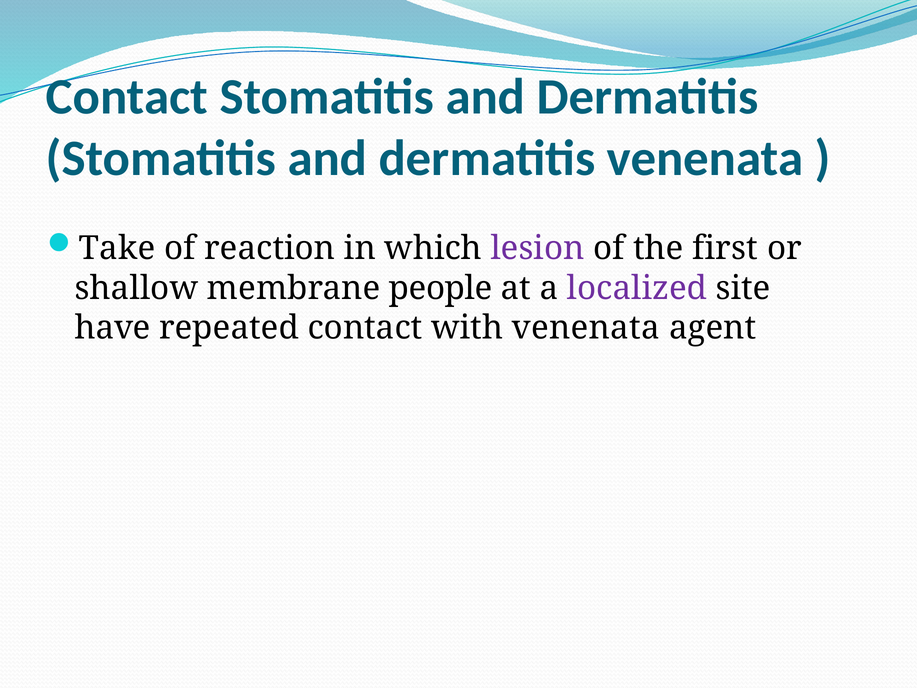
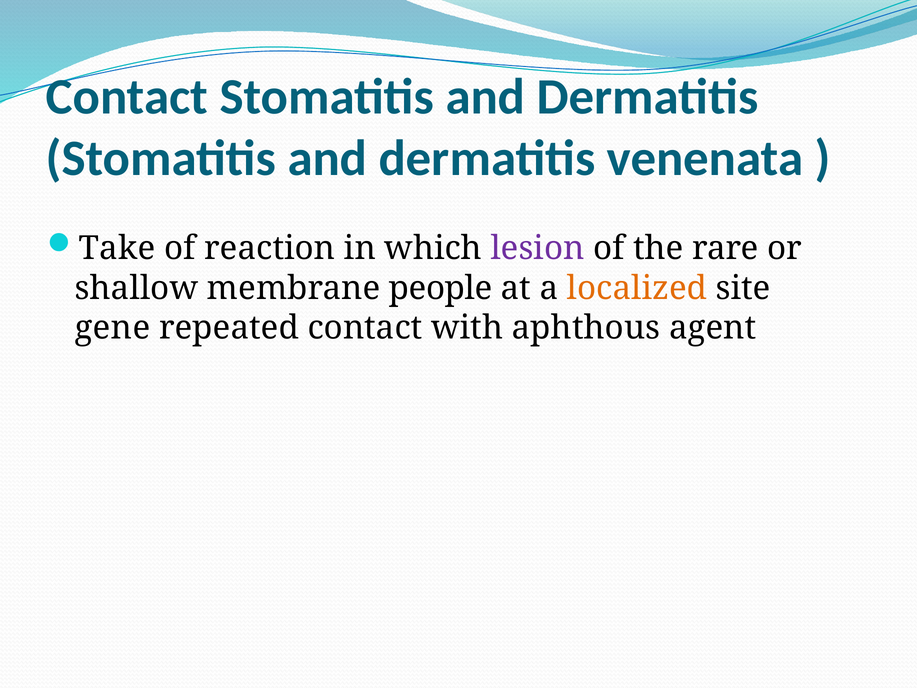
first: first -> rare
localized colour: purple -> orange
have: have -> gene
with venenata: venenata -> aphthous
